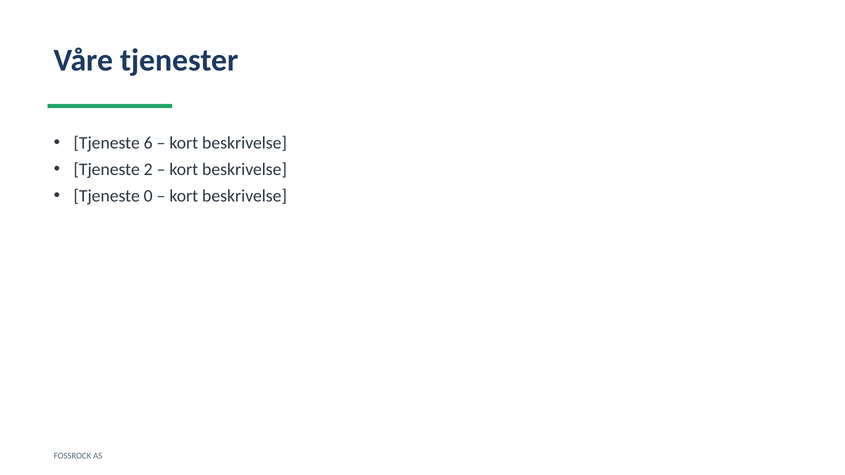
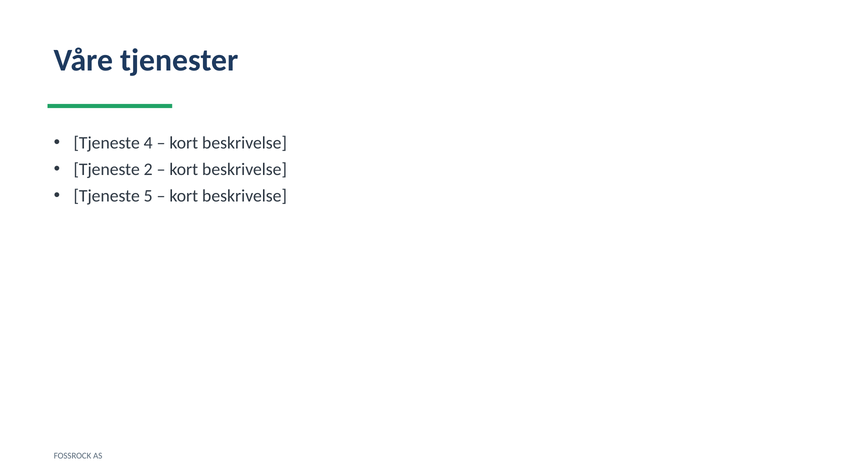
6: 6 -> 4
0: 0 -> 5
